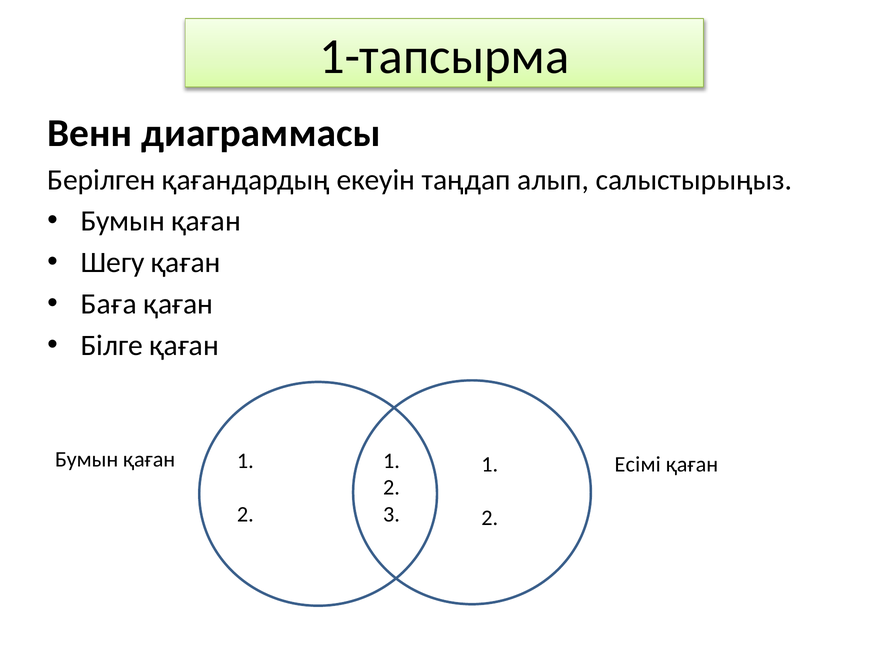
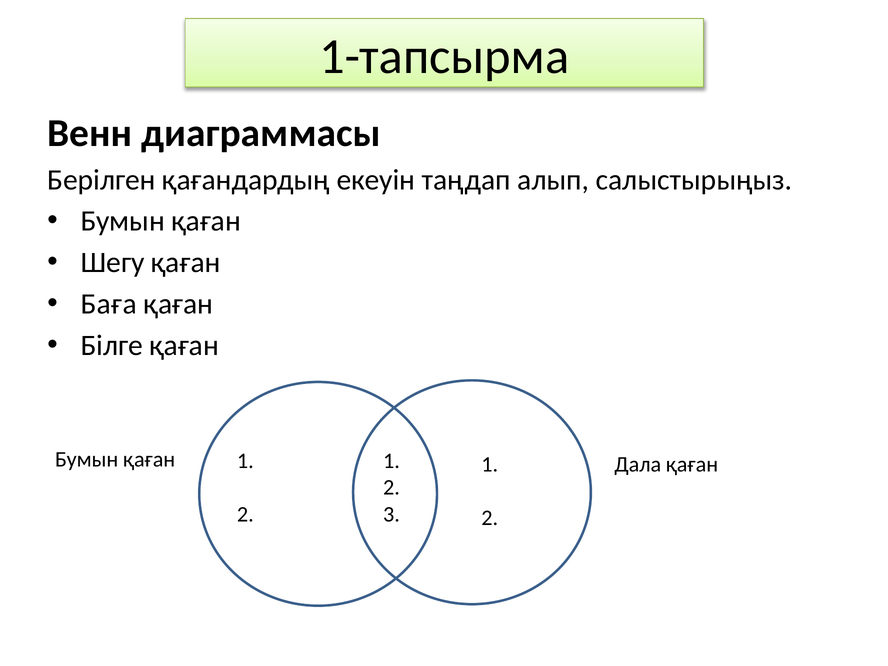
Есімі: Есімі -> Дала
